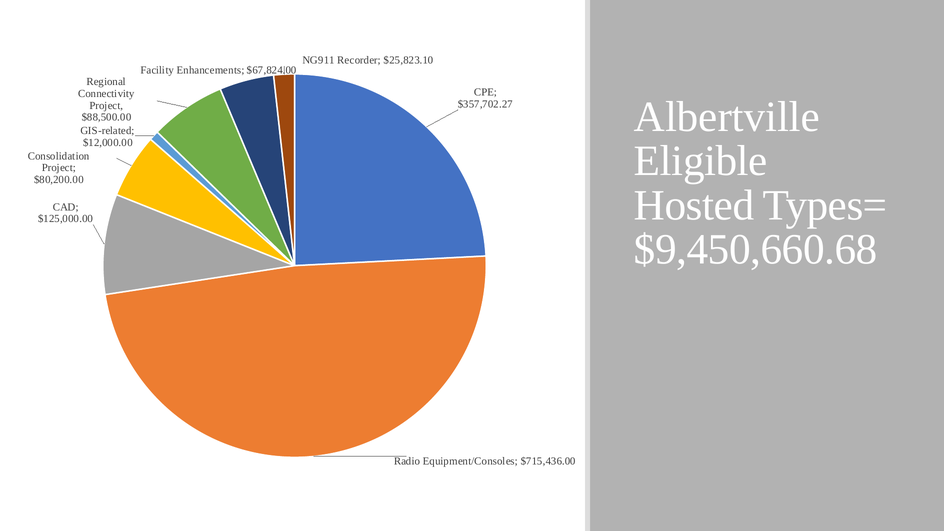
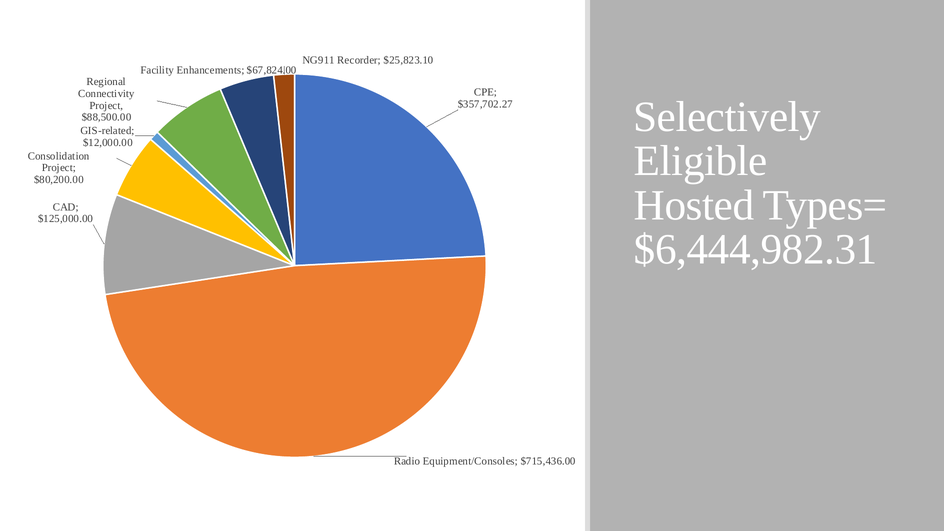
Albertville: Albertville -> Selectively
$9,450,660.68: $9,450,660.68 -> $6,444,982.31
